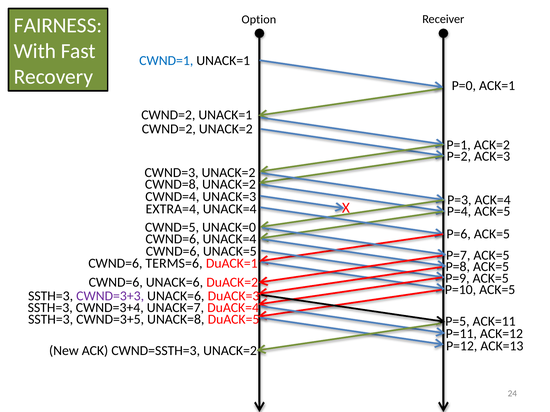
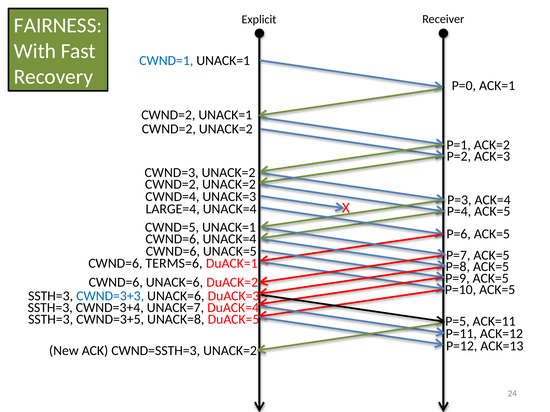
Option: Option -> Explicit
CWND=8 at (172, 185): CWND=8 -> CWND=2
EXTRA=4: EXTRA=4 -> LARGE=4
CWND=5 UNACK=0: UNACK=0 -> UNACK=1
CWND=3+3 colour: purple -> blue
